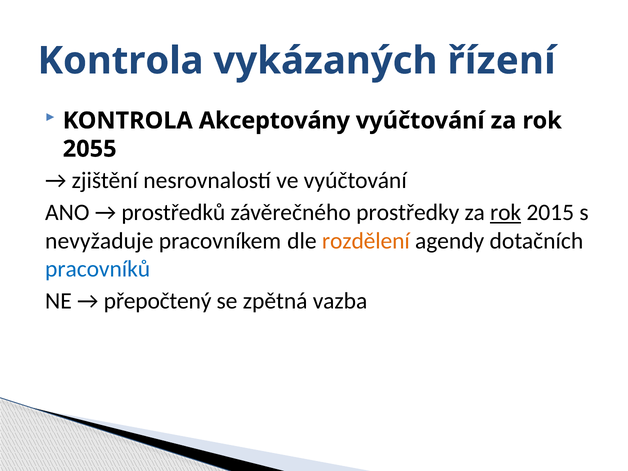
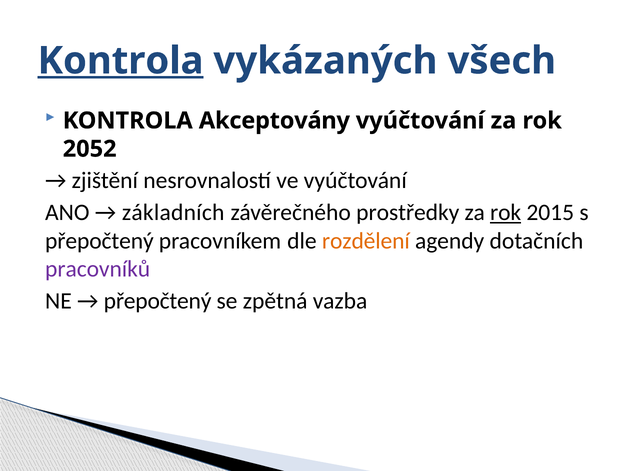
Kontrola at (121, 61) underline: none -> present
řízení: řízení -> všech
2055: 2055 -> 2052
prostředků: prostředků -> základních
nevyžaduje at (99, 241): nevyžaduje -> přepočtený
pracovníků colour: blue -> purple
